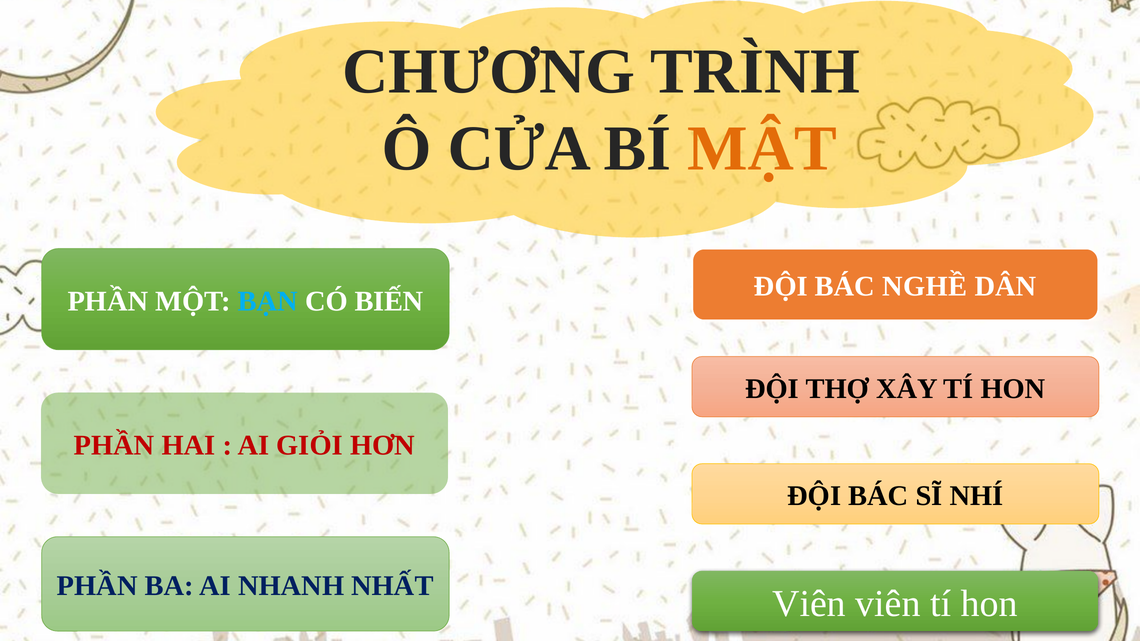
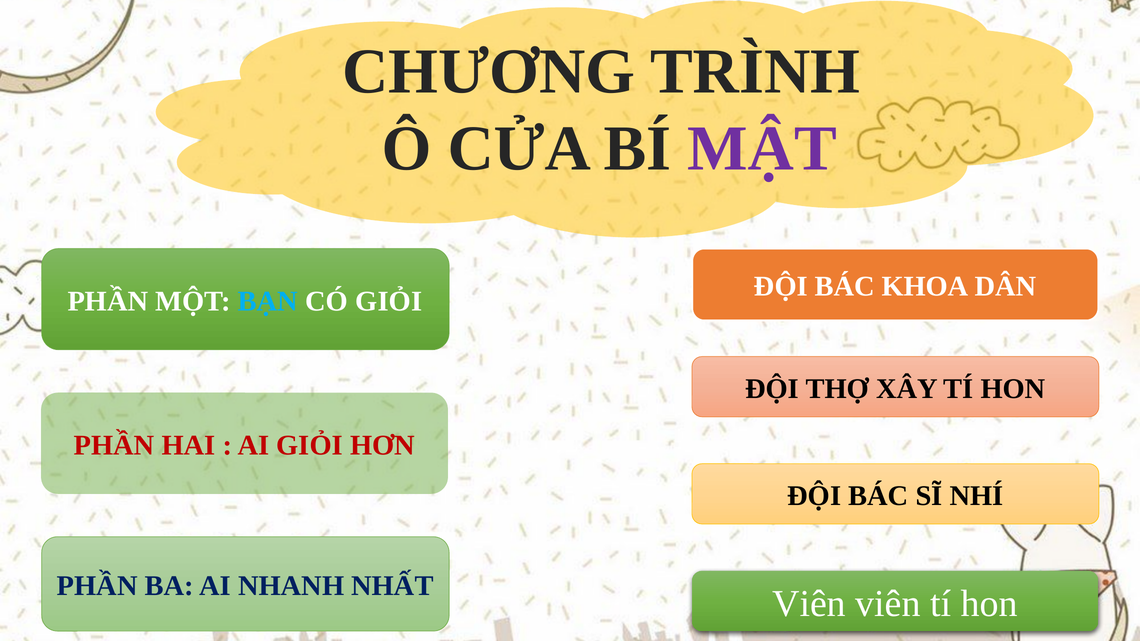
MẬT colour: orange -> purple
NGHỀ: NGHỀ -> KHOA
CÓ BIẾN: BIẾN -> GIỎI
